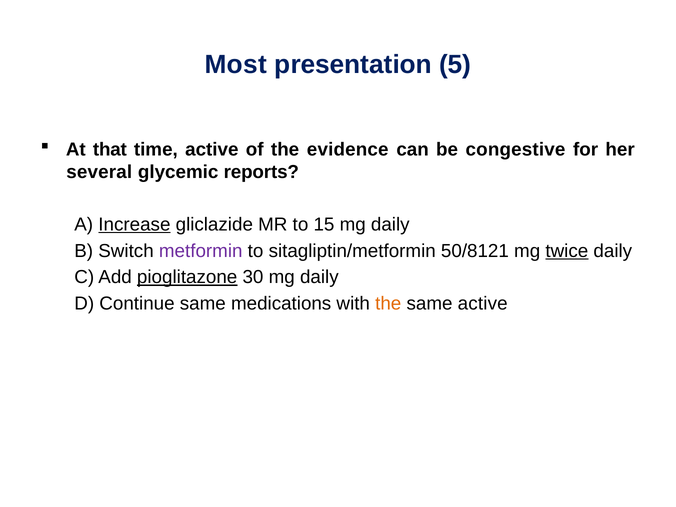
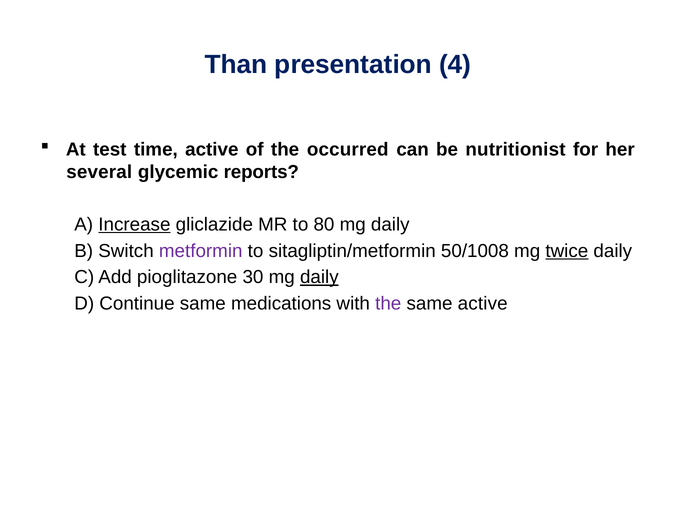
Most: Most -> Than
5: 5 -> 4
that: that -> test
evidence: evidence -> occurred
congestive: congestive -> nutritionist
15: 15 -> 80
50/8121: 50/8121 -> 50/1008
pioglitazone underline: present -> none
daily at (319, 277) underline: none -> present
the at (388, 304) colour: orange -> purple
